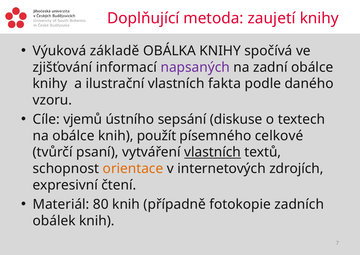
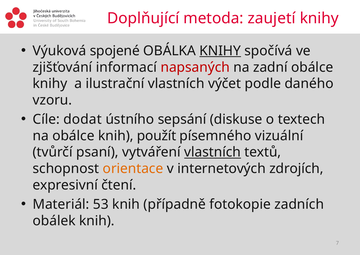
základě: základě -> spojené
KNIHY at (220, 51) underline: none -> present
napsaných colour: purple -> red
fakta: fakta -> výčet
vjemů: vjemů -> dodat
celkové: celkové -> vizuální
80: 80 -> 53
